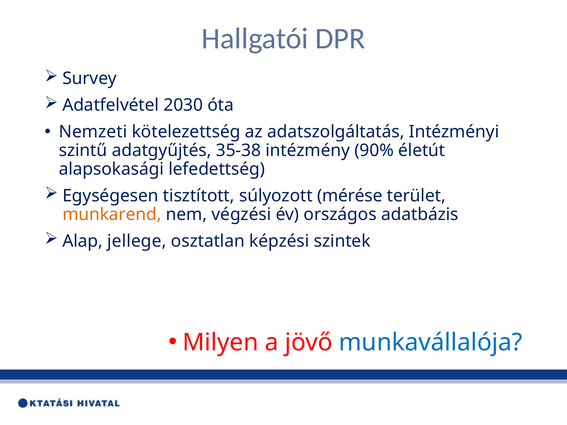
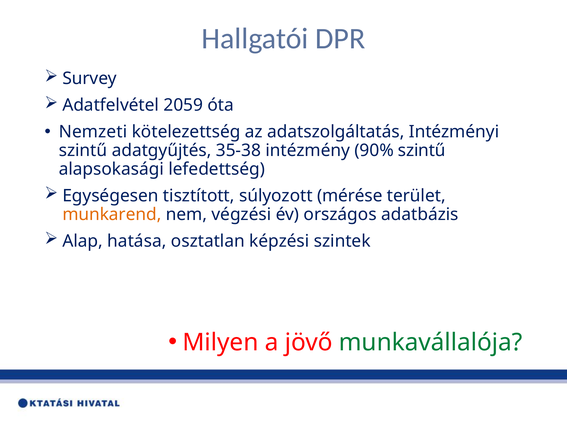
2030: 2030 -> 2059
90% életút: életút -> szintű
jellege: jellege -> hatása
munkavállalója colour: blue -> green
